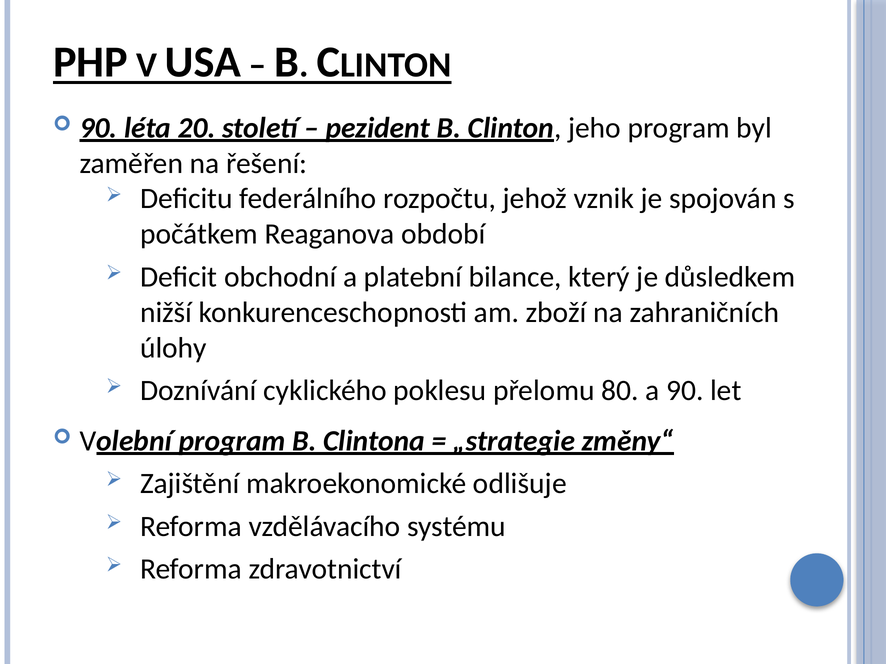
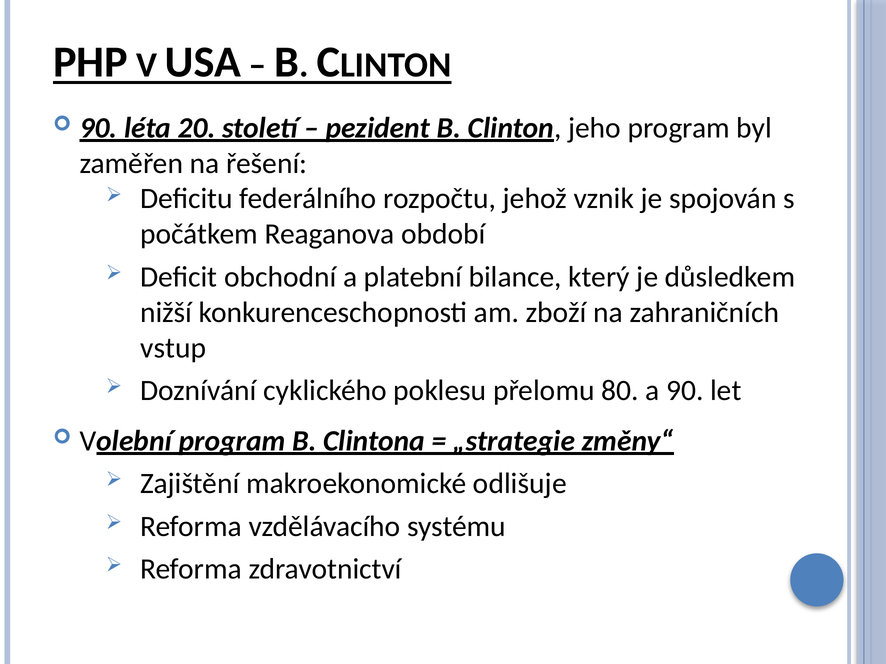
úlohy: úlohy -> vstup
